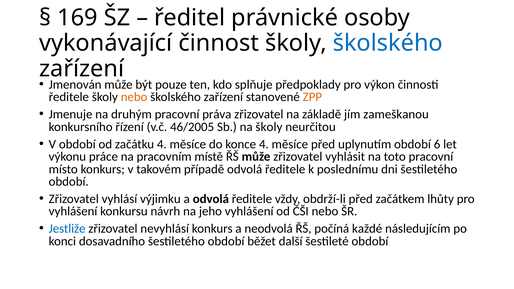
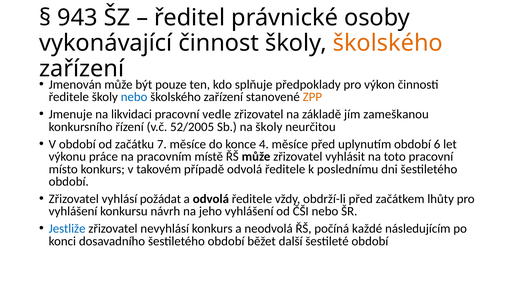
169: 169 -> 943
školského at (388, 43) colour: blue -> orange
nebo at (134, 97) colour: orange -> blue
druhým: druhým -> likvidaci
práva: práva -> vedle
46/2005: 46/2005 -> 52/2005
začátku 4: 4 -> 7
výjimku: výjimku -> požádat
